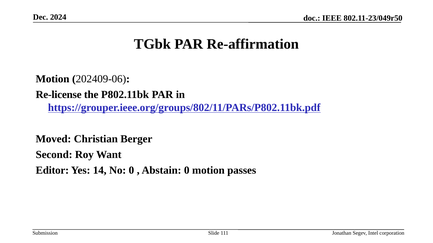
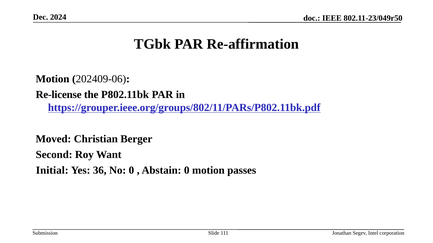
Editor: Editor -> Initial
14: 14 -> 36
